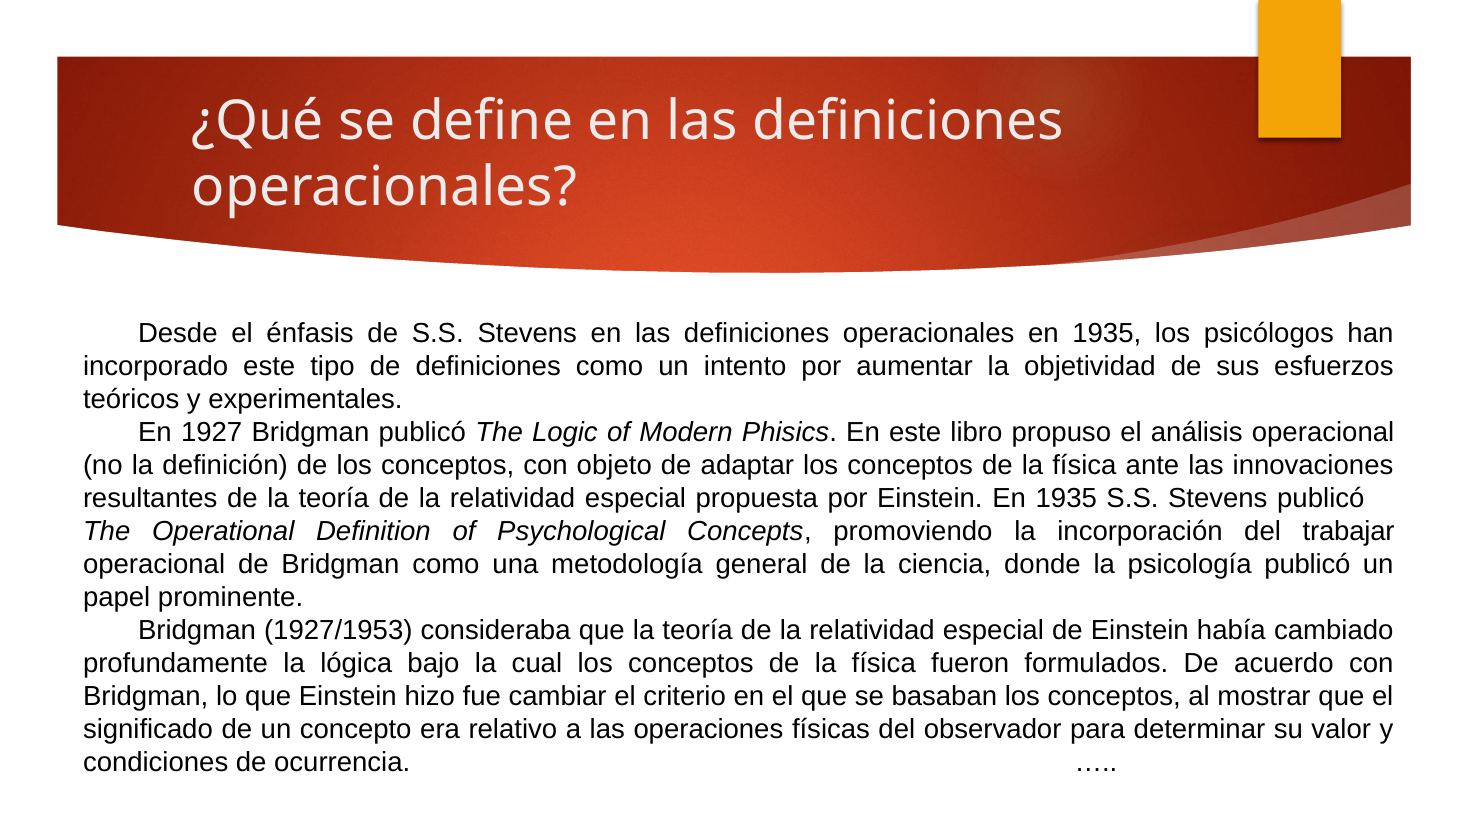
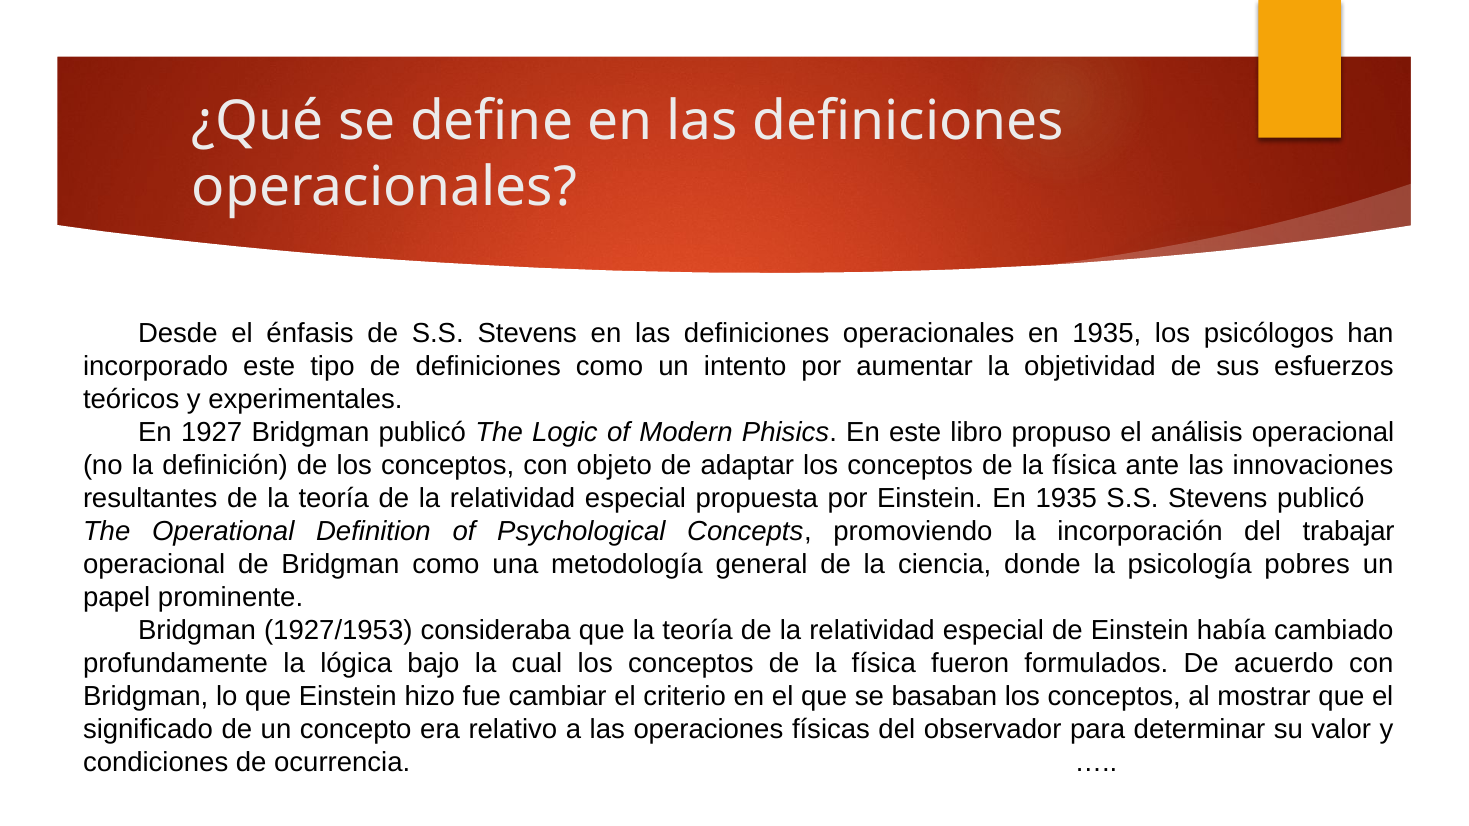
psicología publicó: publicó -> pobres
